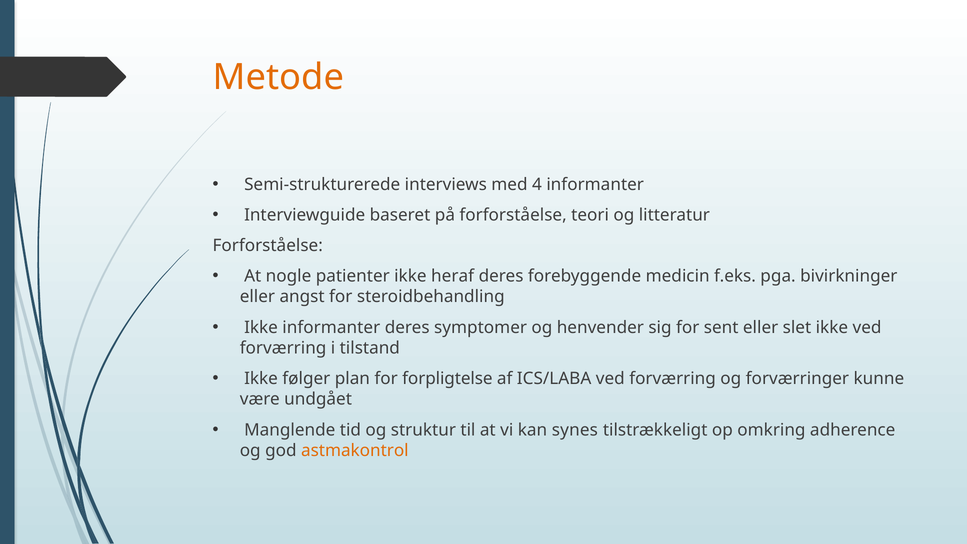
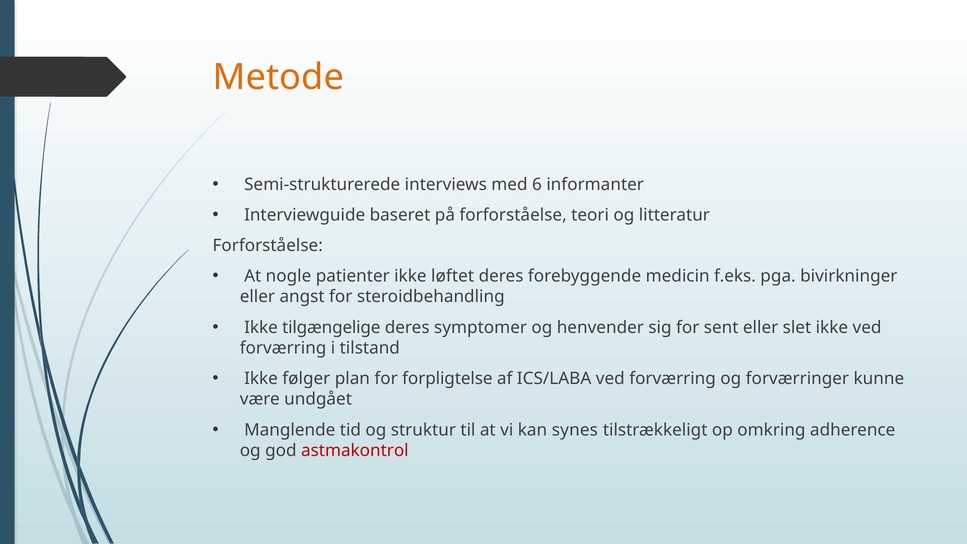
4: 4 -> 6
heraf: heraf -> løftet
Ikke informanter: informanter -> tilgængelige
astmakontrol colour: orange -> red
